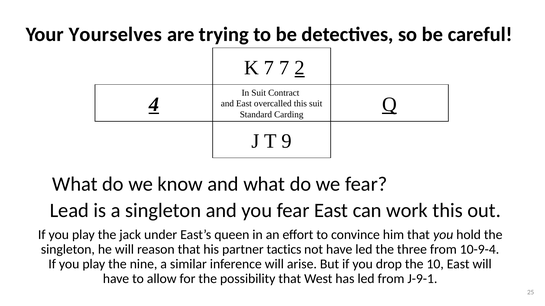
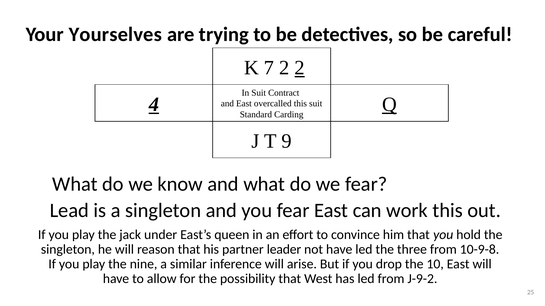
7 7: 7 -> 2
tactics: tactics -> leader
10-9-4: 10-9-4 -> 10-9-8
J-9-1: J-9-1 -> J-9-2
